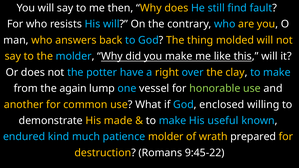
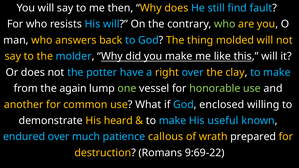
who at (225, 24) colour: light blue -> light green
one colour: light blue -> light green
made: made -> heard
endured kind: kind -> over
patience molder: molder -> callous
9:45-22: 9:45-22 -> 9:69-22
